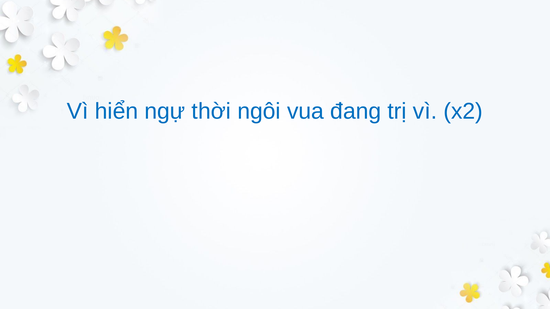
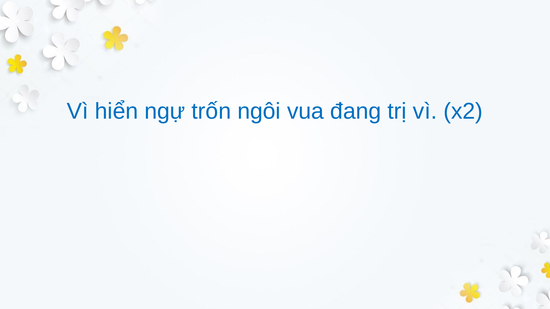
thời: thời -> trốn
